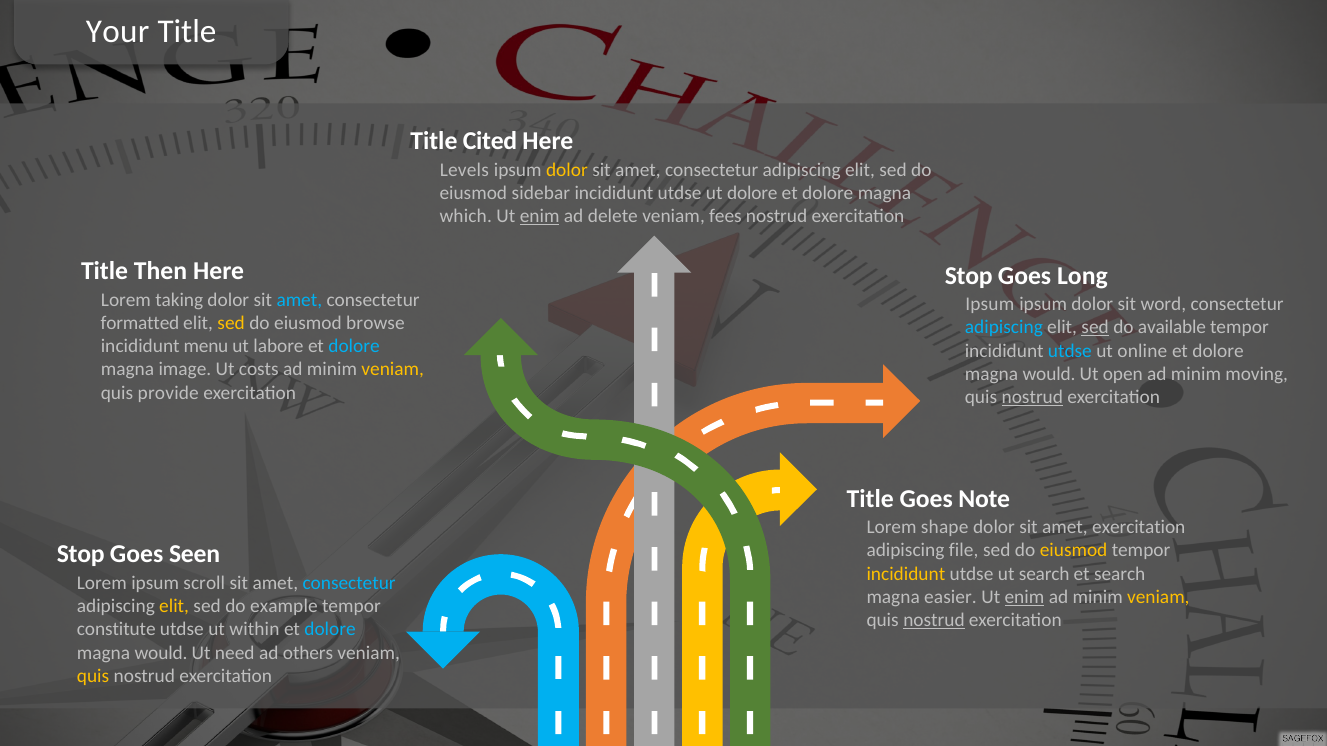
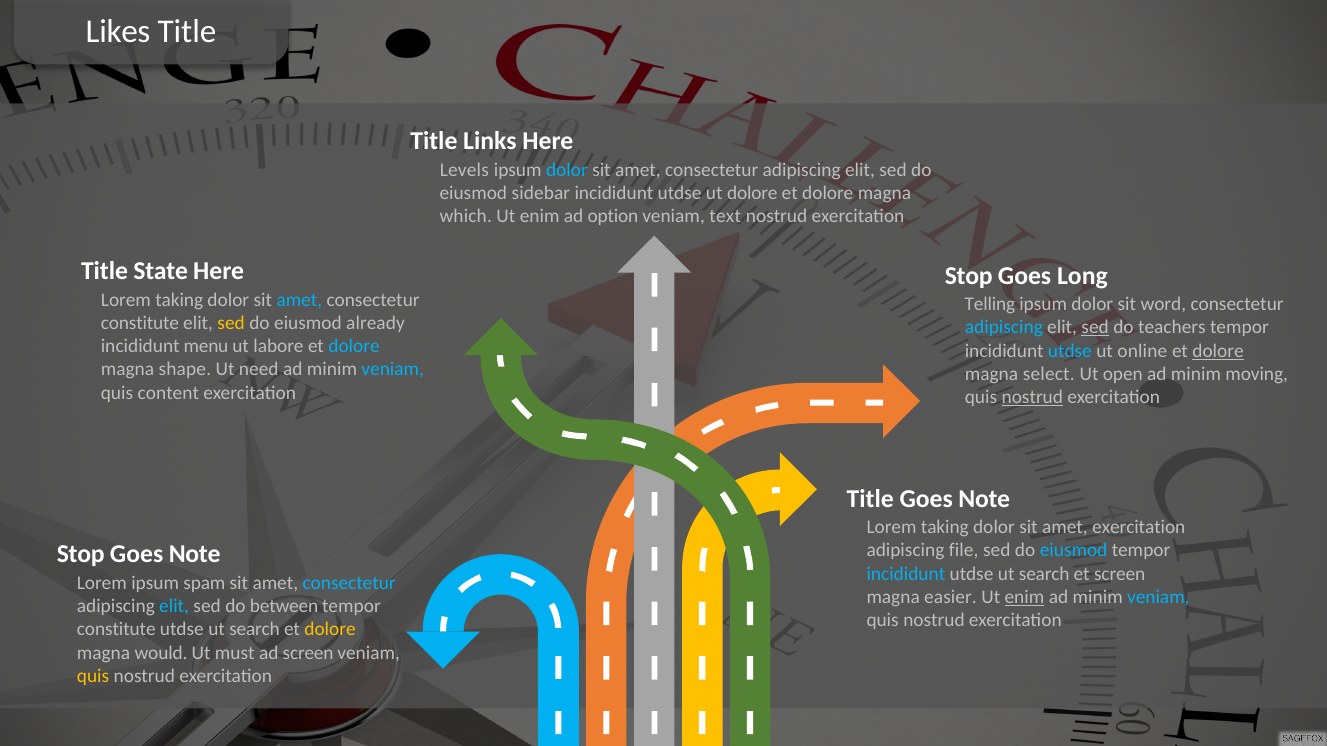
Your: Your -> Likes
Cited: Cited -> Links
dolor at (567, 170) colour: yellow -> light blue
enim at (540, 216) underline: present -> none
delete: delete -> option
fees: fees -> text
Then: Then -> State
Ipsum at (990, 305): Ipsum -> Telling
formatted at (140, 323): formatted -> constitute
browse: browse -> already
available: available -> teachers
dolore at (1218, 351) underline: none -> present
image: image -> shape
costs: costs -> need
veniam at (393, 370) colour: yellow -> light blue
would at (1049, 374): would -> select
provide: provide -> content
shape at (945, 528): shape -> taking
eiusmod at (1074, 551) colour: yellow -> light blue
Seen at (195, 555): Seen -> Note
incididunt at (906, 574) colour: yellow -> light blue
et search: search -> screen
scroll: scroll -> spam
veniam at (1158, 597) colour: yellow -> light blue
elit at (174, 607) colour: yellow -> light blue
example: example -> between
nostrud at (934, 621) underline: present -> none
within at (254, 630): within -> search
dolore at (330, 630) colour: light blue -> yellow
need: need -> must
ad others: others -> screen
